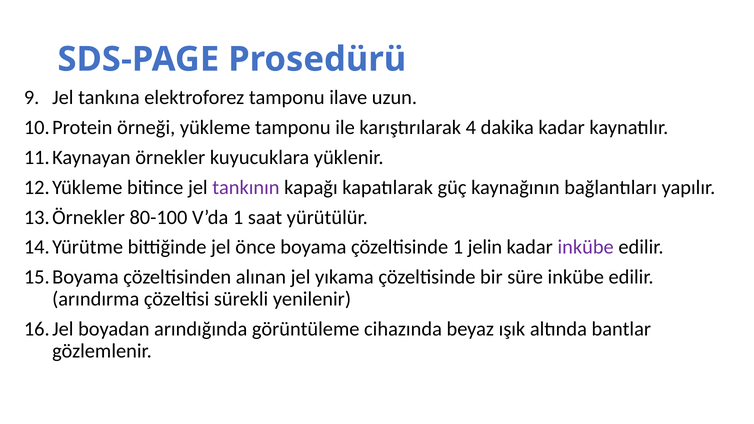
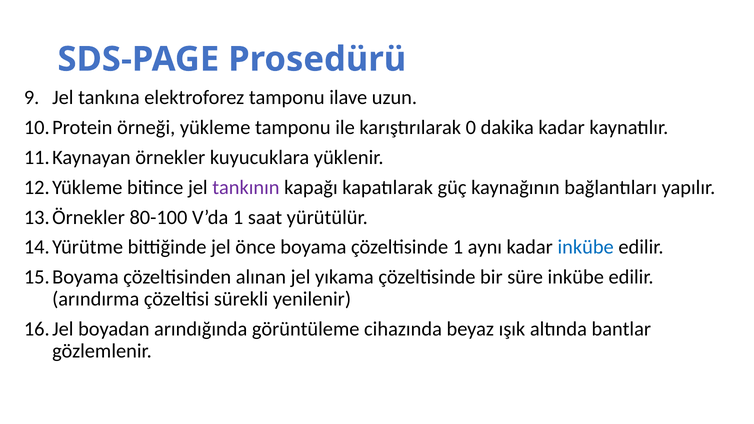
4: 4 -> 0
jelin: jelin -> aynı
inkübe at (586, 247) colour: purple -> blue
